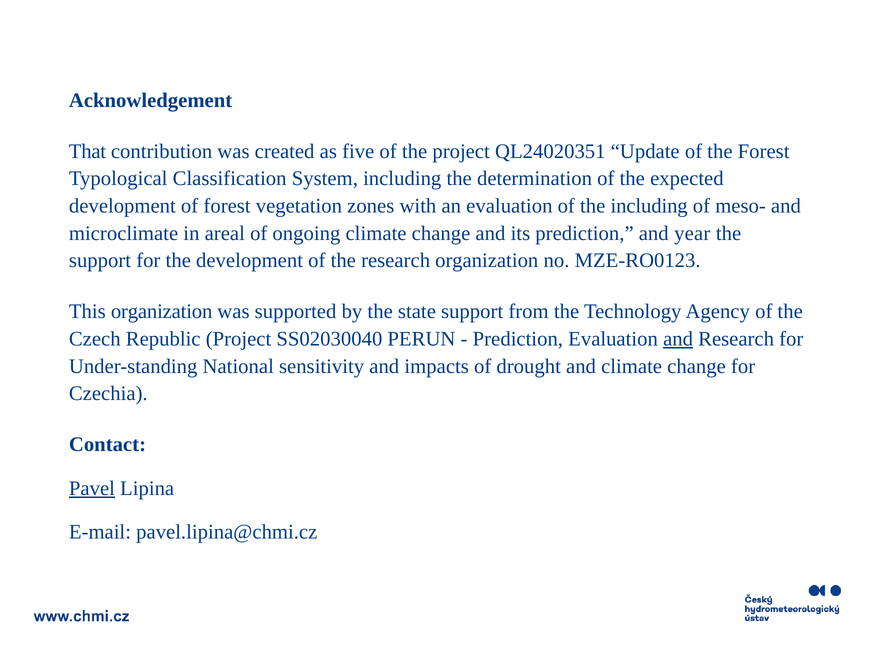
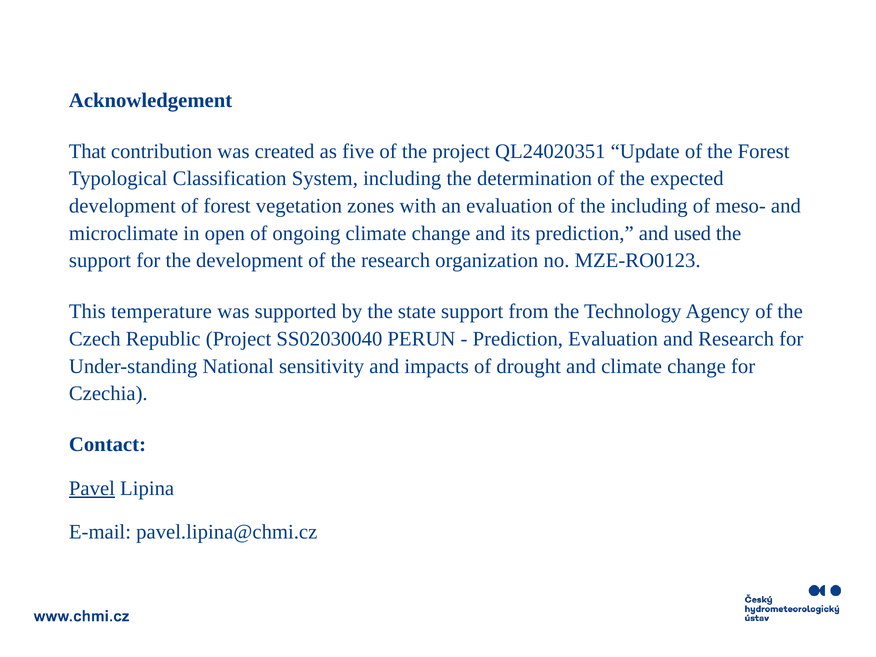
areal: areal -> open
year: year -> used
This organization: organization -> temperature
and at (678, 339) underline: present -> none
